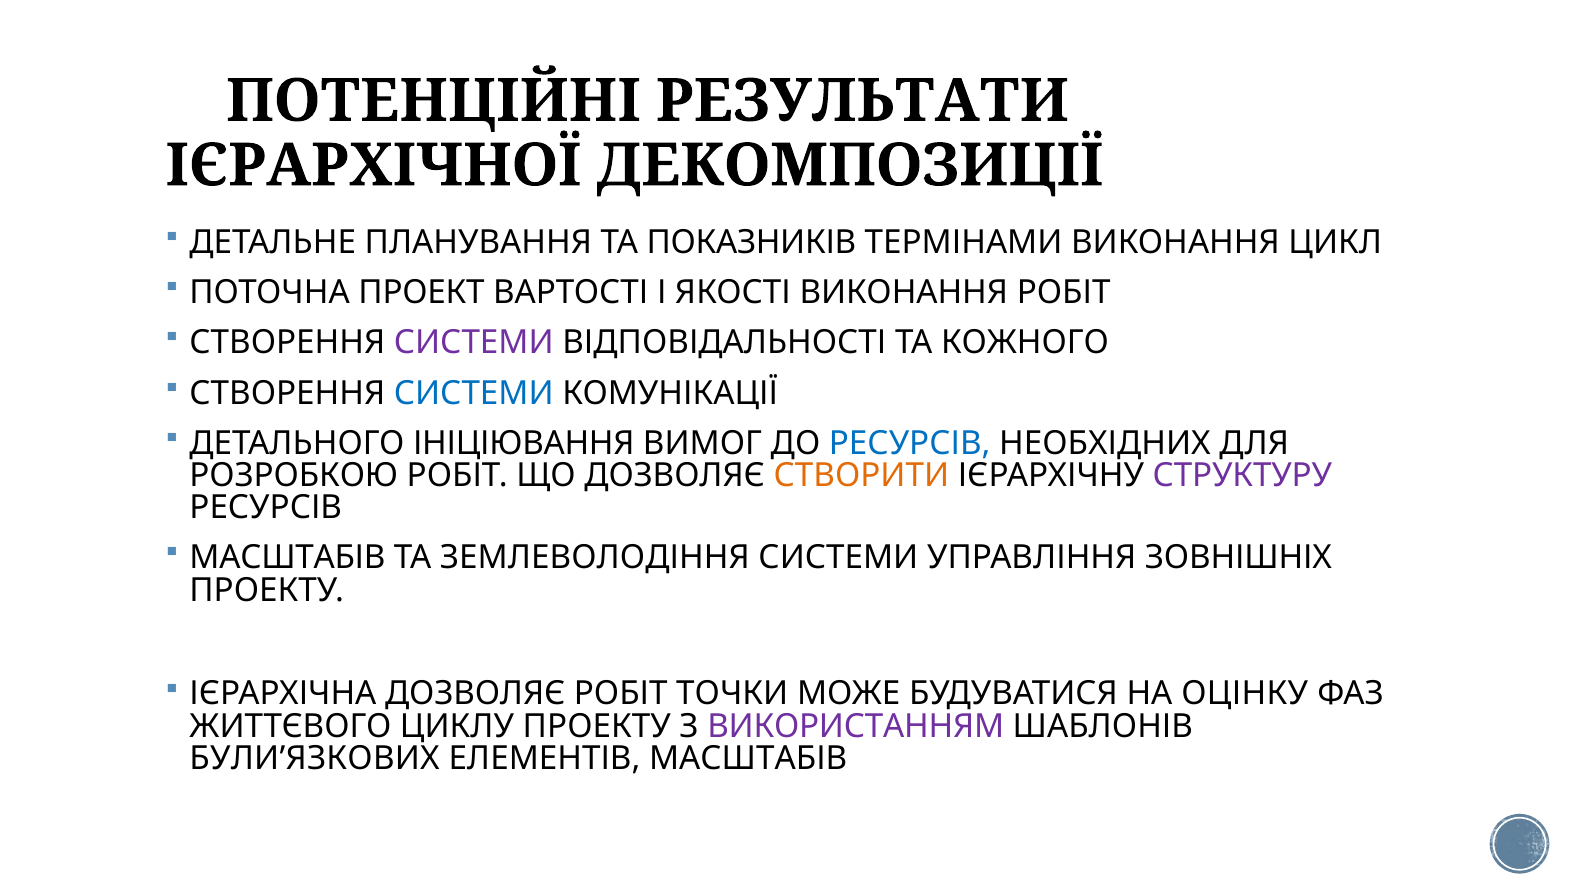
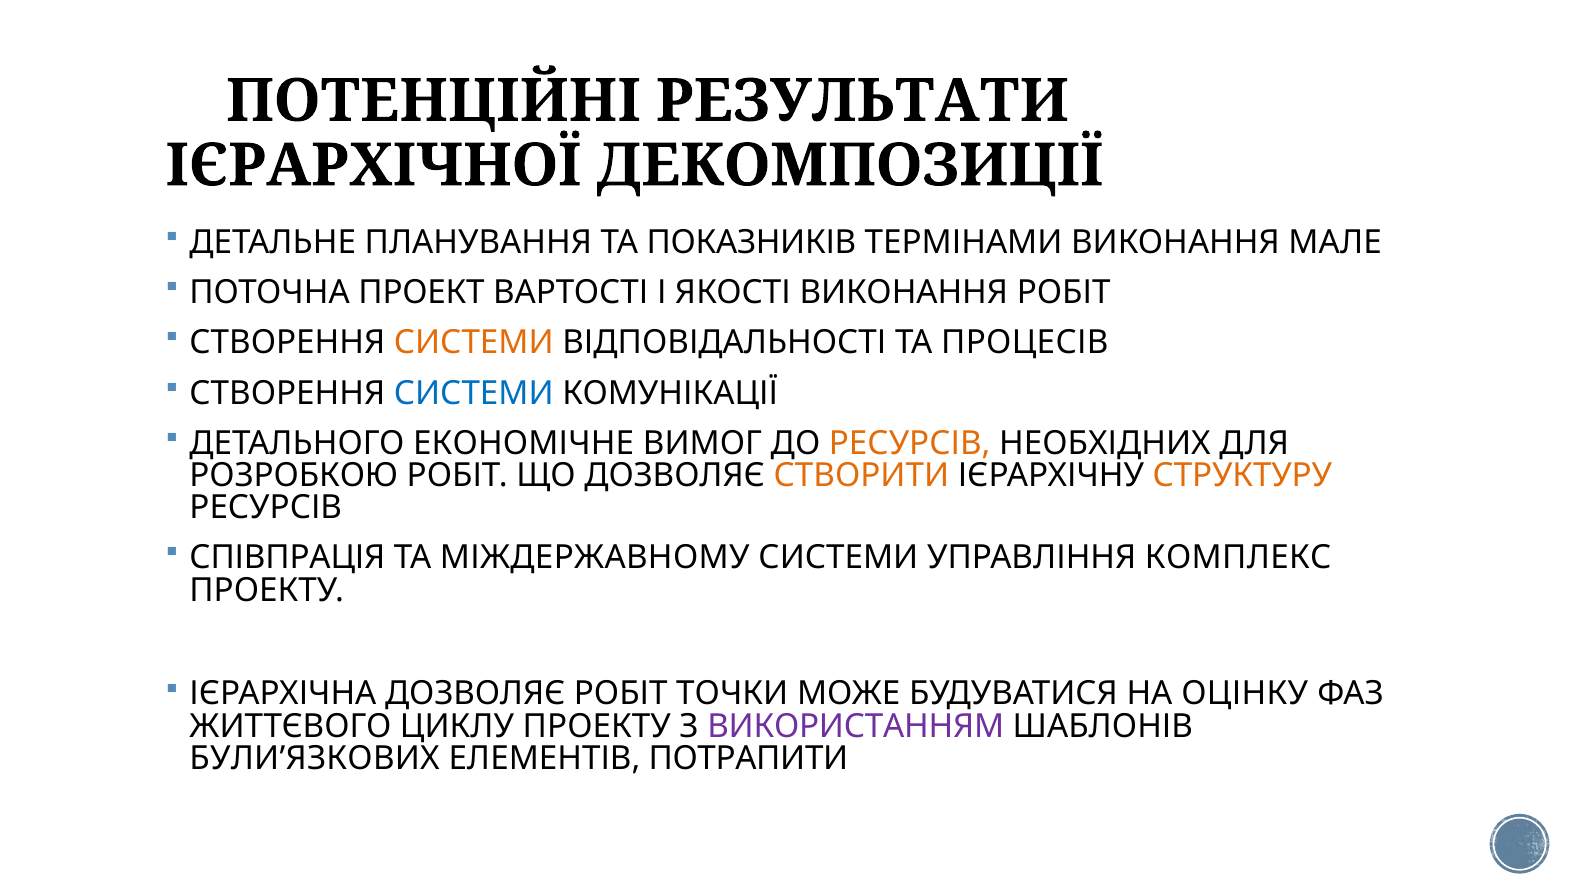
ЦИКЛ: ЦИКЛ -> МАЛЕ
СИСТЕМИ at (474, 343) colour: purple -> orange
КОЖНОГО: КОЖНОГО -> ПРОЦЕСІВ
ІНІЦІЮВАННЯ: ІНІЦІЮВАННЯ -> ЕКОНОМІЧНЕ
РЕСУРСІВ at (910, 443) colour: blue -> orange
СТРУКТУРУ colour: purple -> orange
МАСШТАБІВ at (287, 558): МАСШТАБІВ -> СПІВПРАЦІЯ
ЗЕМЛЕВОЛОДІННЯ: ЗЕМЛЕВОЛОДІННЯ -> МІЖДЕРЖАВНОМУ
ЗОВНІШНІХ: ЗОВНІШНІХ -> КОМПЛЕКС
ЕЛЕМЕНТІВ МАСШТАБІВ: МАСШТАБІВ -> ПОТРАПИТИ
